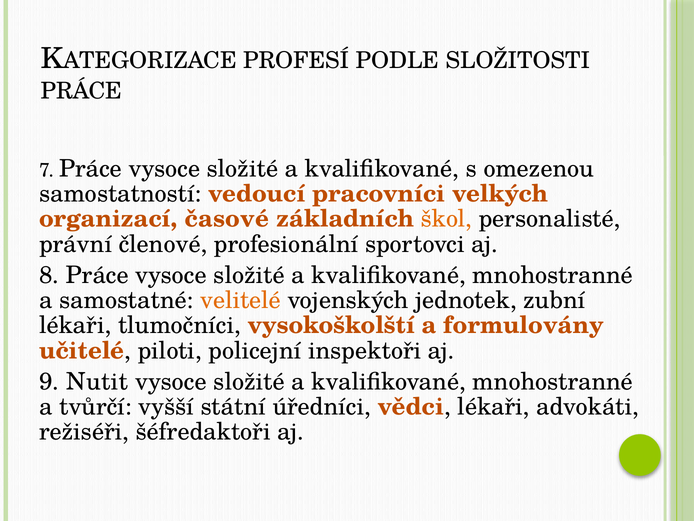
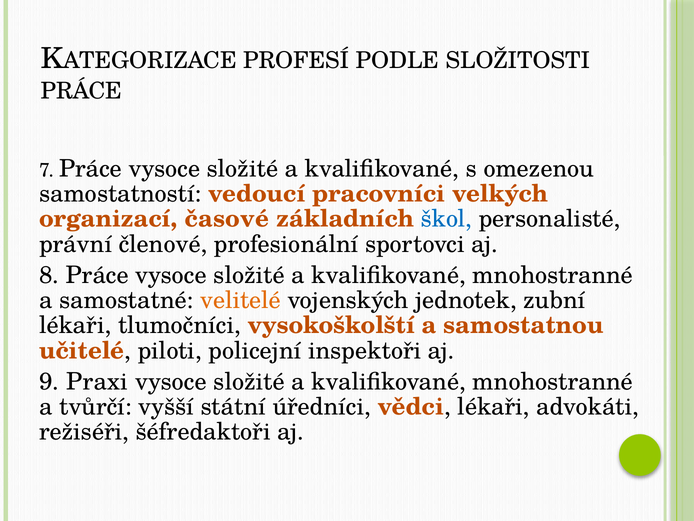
škol colour: orange -> blue
formulovány: formulovány -> samostatnou
Nutit: Nutit -> Praxi
